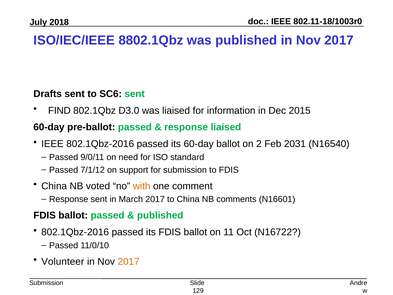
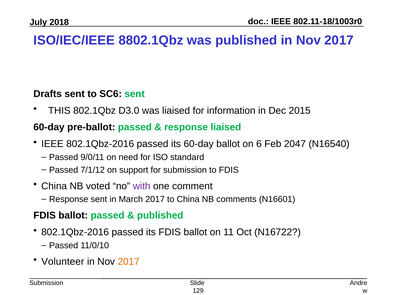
FIND: FIND -> THIS
2: 2 -> 6
2031: 2031 -> 2047
with colour: orange -> purple
